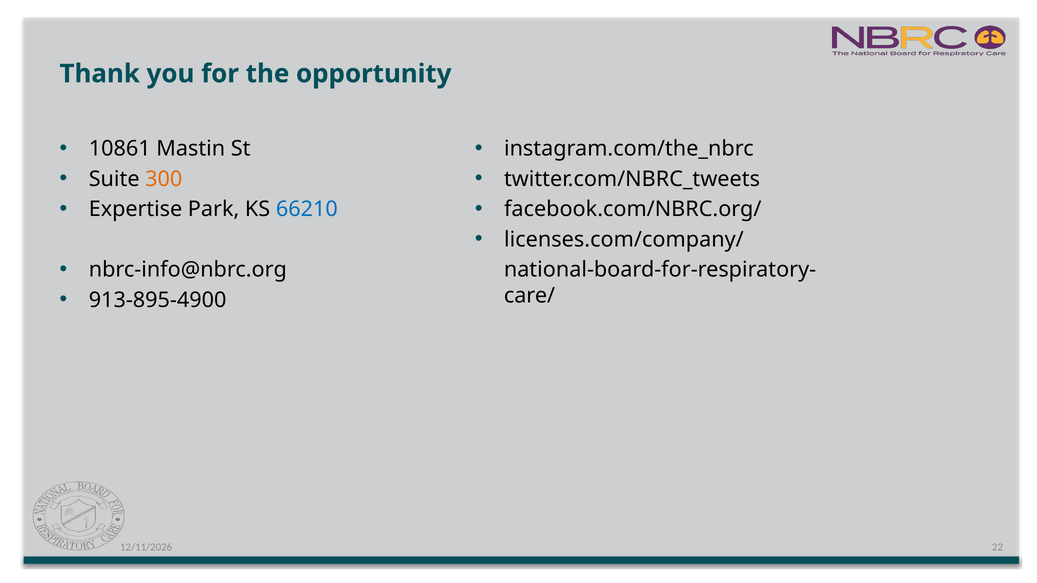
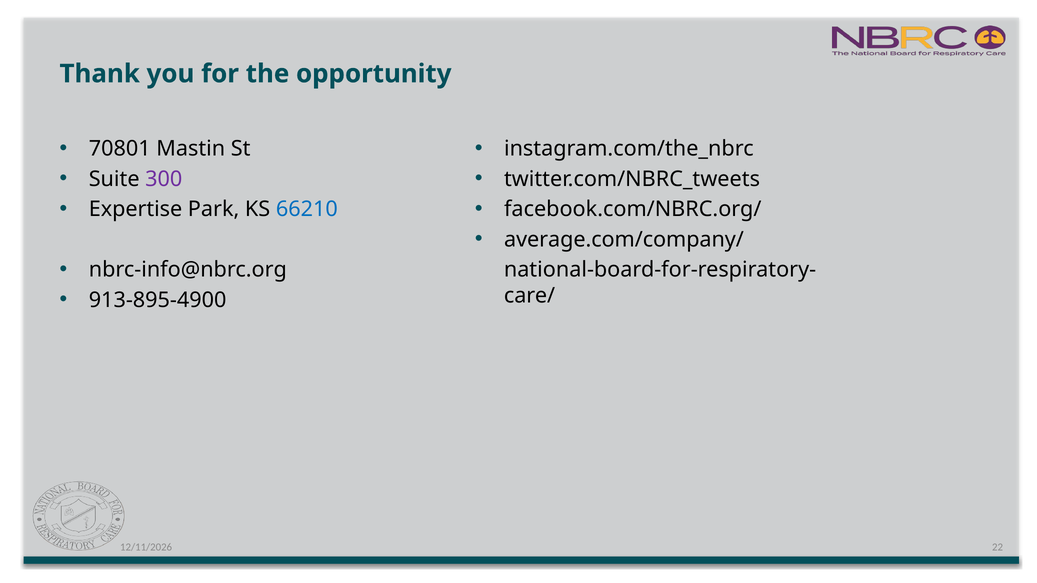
10861: 10861 -> 70801
300 colour: orange -> purple
licenses.com/company/: licenses.com/company/ -> average.com/company/
